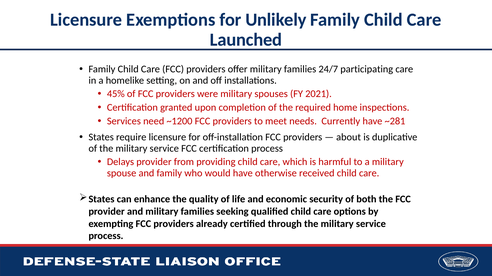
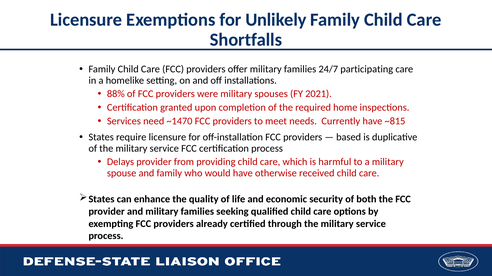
Launched: Launched -> Shortfalls
45%: 45% -> 88%
~1200: ~1200 -> ~1470
~281: ~281 -> ~815
about: about -> based
